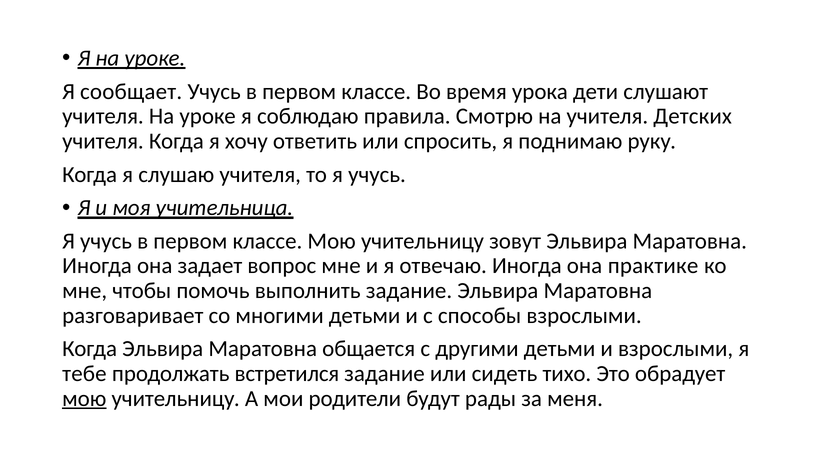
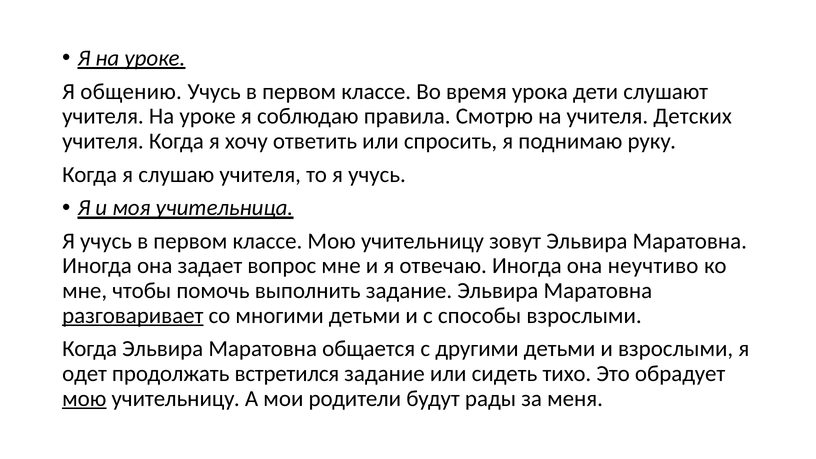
сообщает: сообщает -> общению
практике: практике -> неучтиво
разговаривает underline: none -> present
тебе: тебе -> одет
